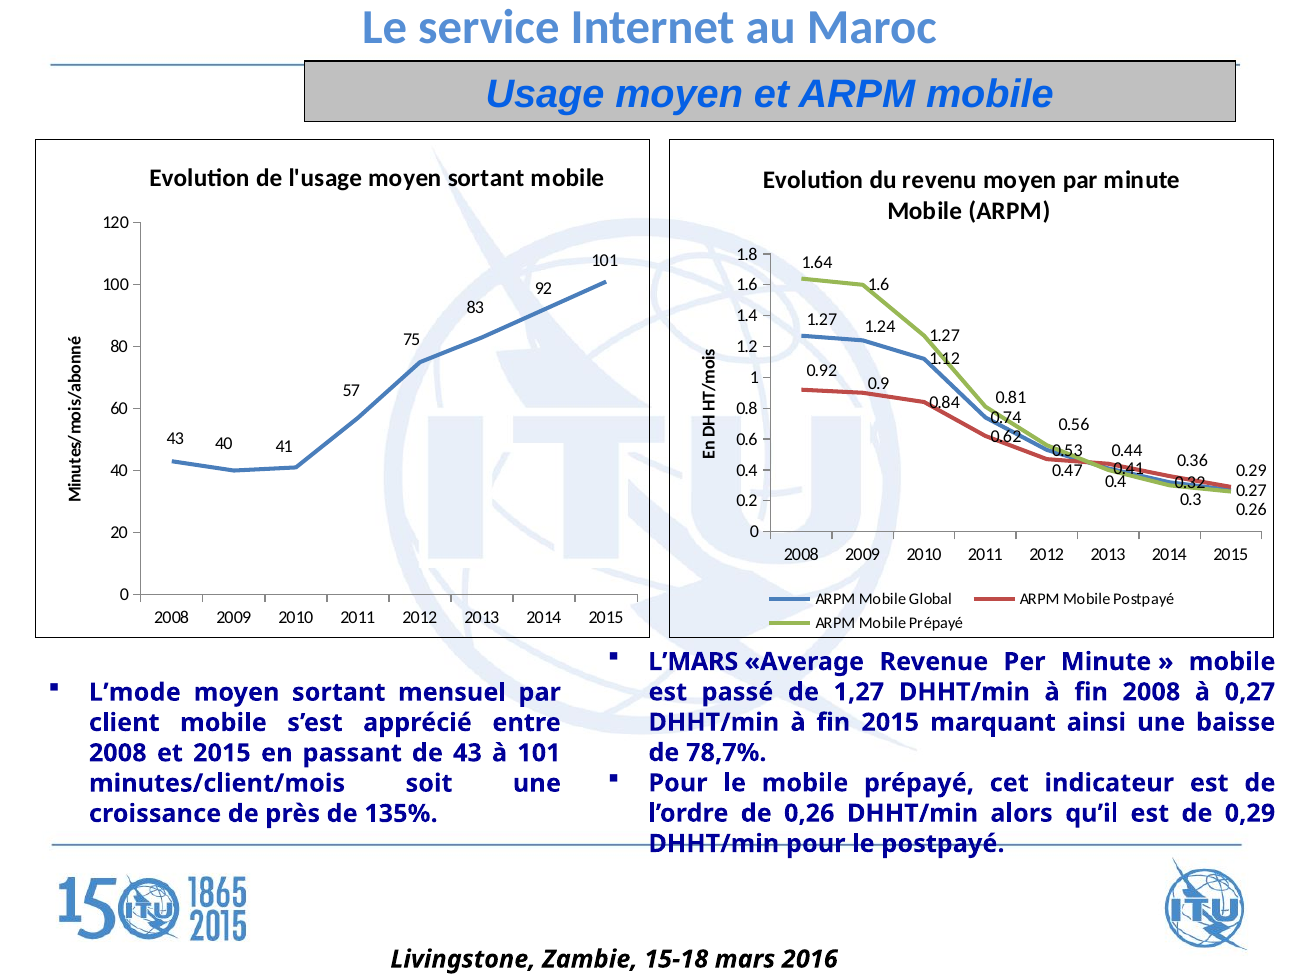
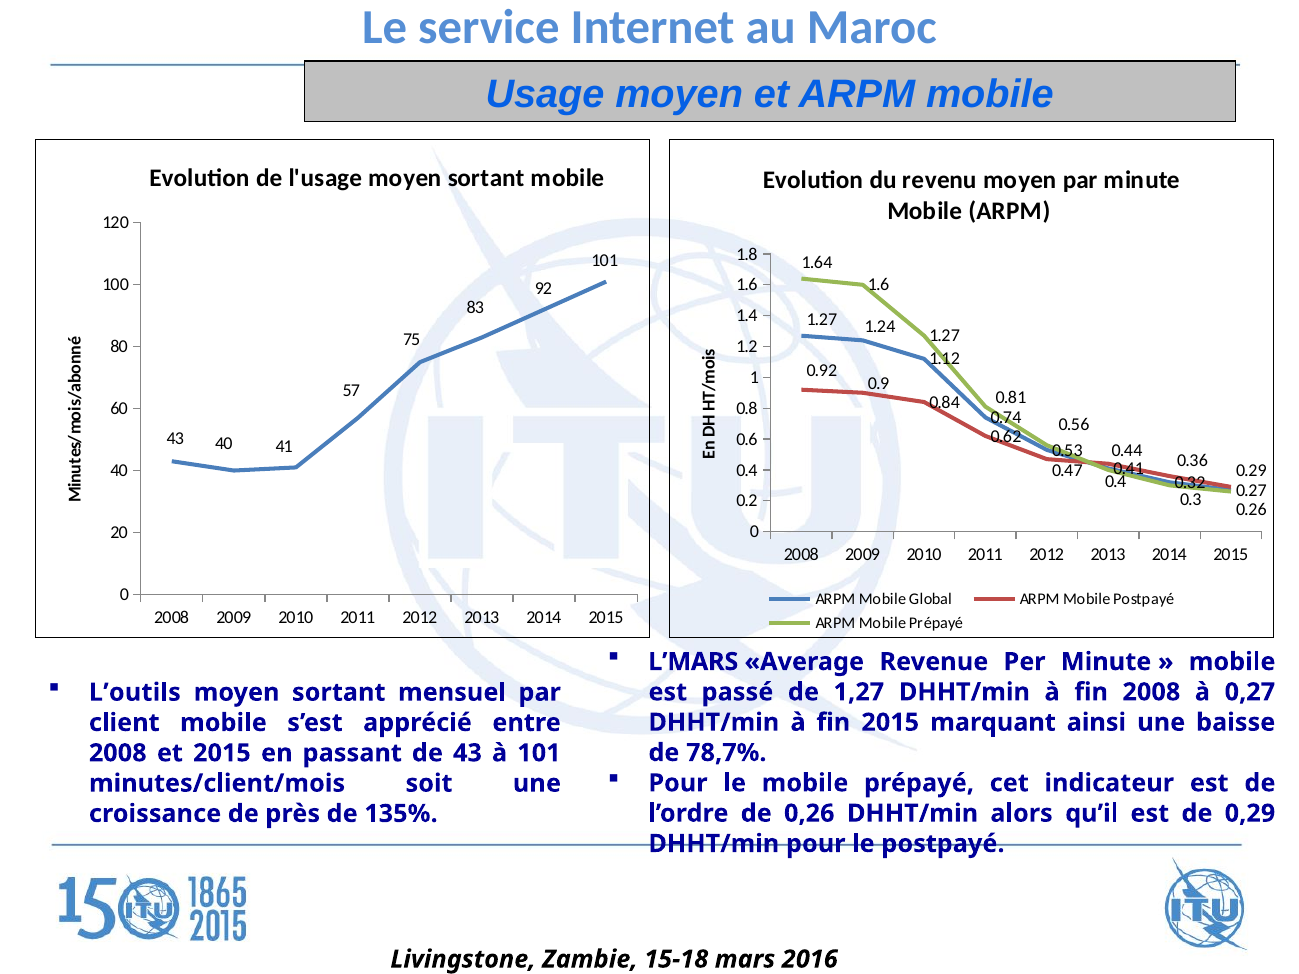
L’mode: L’mode -> L’outils
